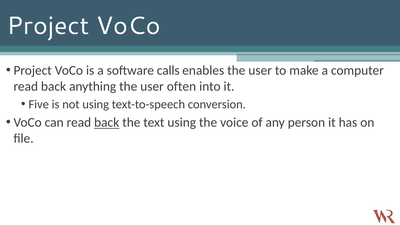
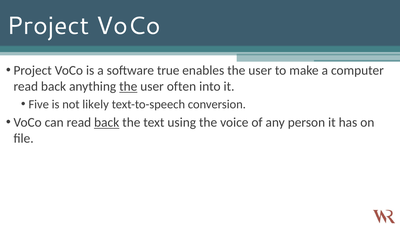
calls: calls -> true
the at (128, 87) underline: none -> present
not using: using -> likely
